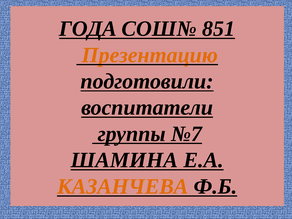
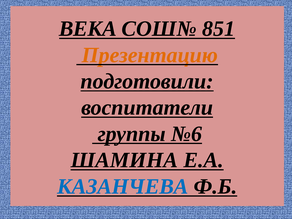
ГОДА: ГОДА -> ВЕКА
№7: №7 -> №6
КАЗАНЧЕВА colour: orange -> blue
